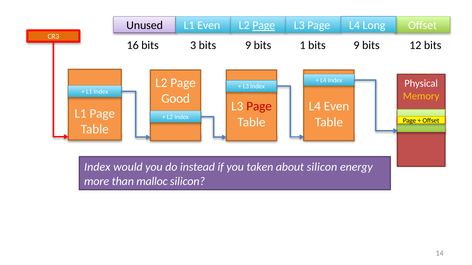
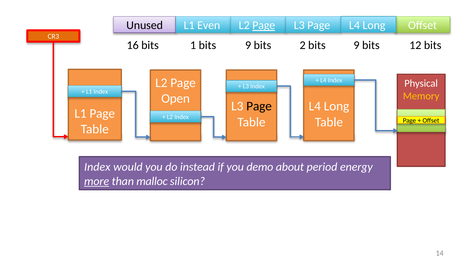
3: 3 -> 1
1: 1 -> 2
Good: Good -> Open
Page at (259, 107) colour: red -> black
Even at (337, 107): Even -> Long
taken: taken -> demo
about silicon: silicon -> period
more underline: none -> present
